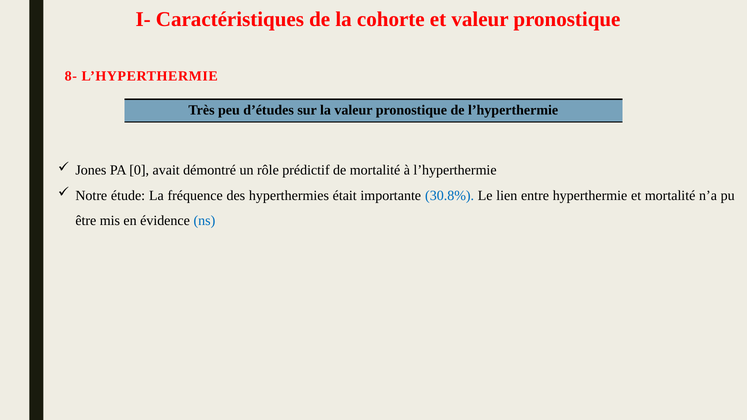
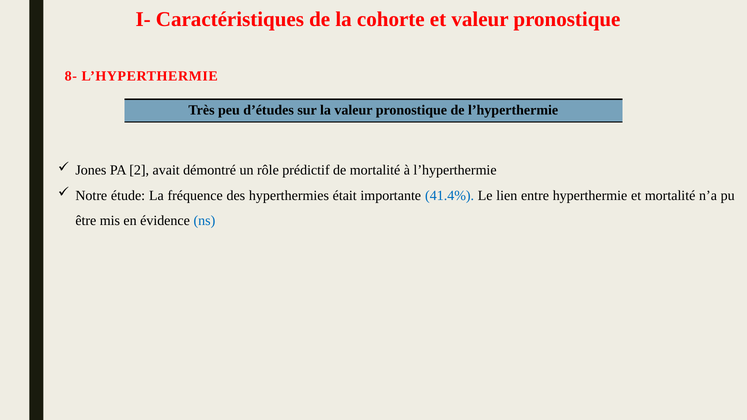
0: 0 -> 2
30.8%: 30.8% -> 41.4%
